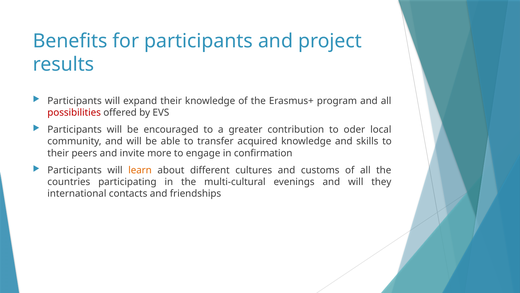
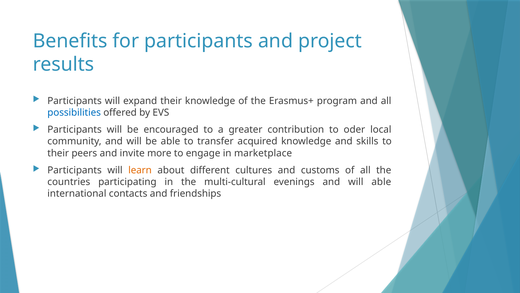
possibilities colour: red -> blue
confirmation: confirmation -> marketplace
will they: they -> able
